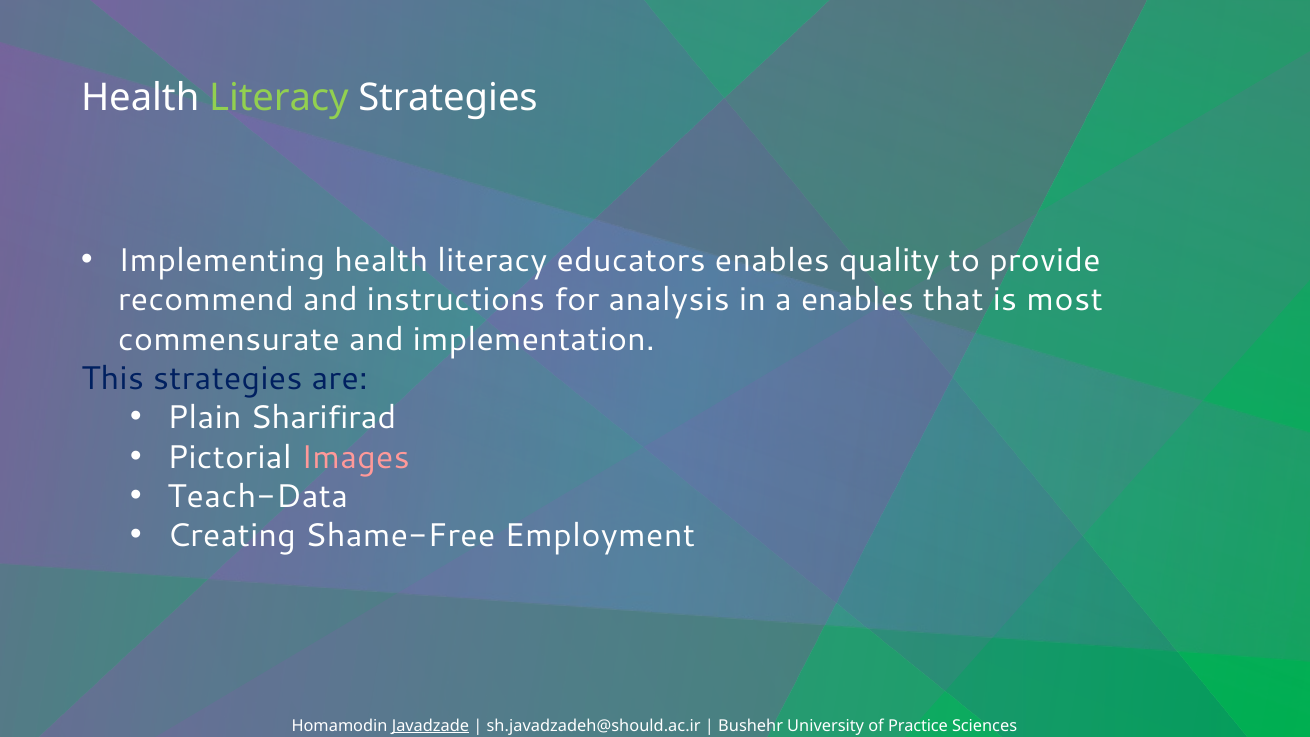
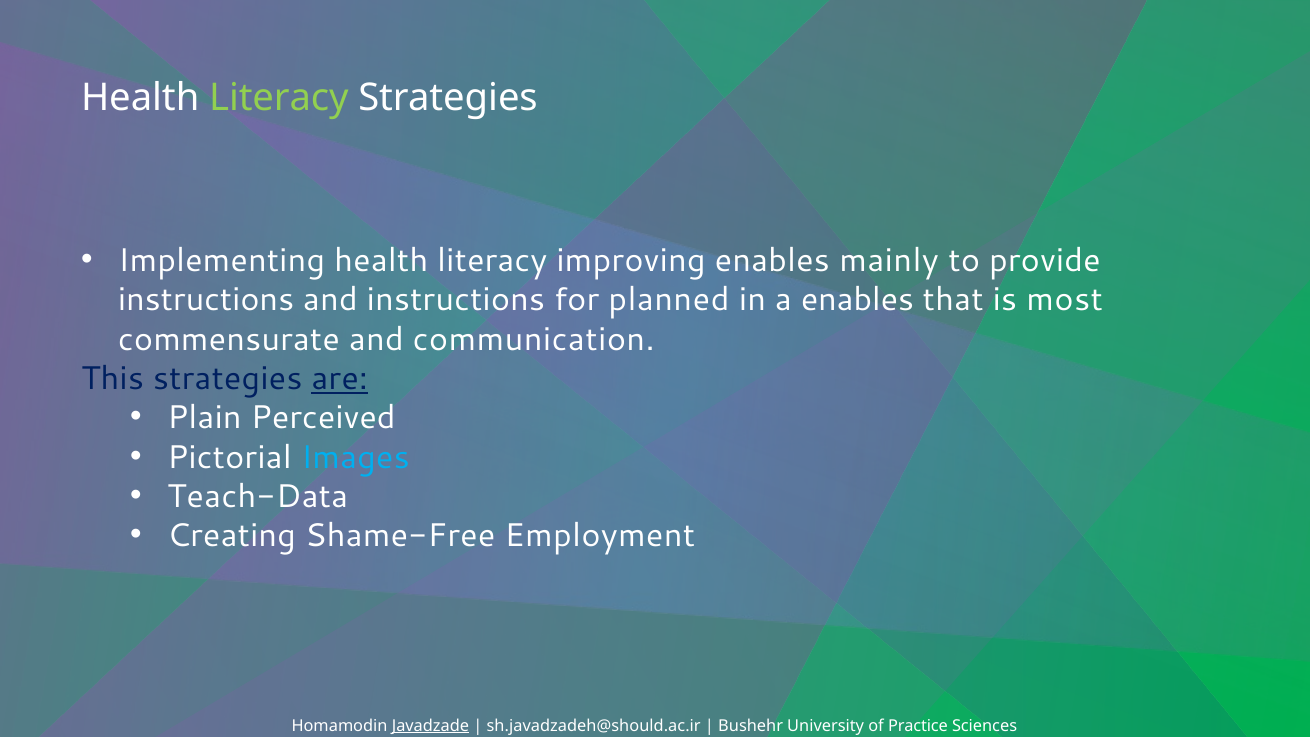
educators: educators -> improving
quality: quality -> mainly
recommend at (206, 300): recommend -> instructions
analysis: analysis -> planned
implementation: implementation -> communication
are underline: none -> present
Sharifirad: Sharifirad -> Perceived
Images colour: pink -> light blue
